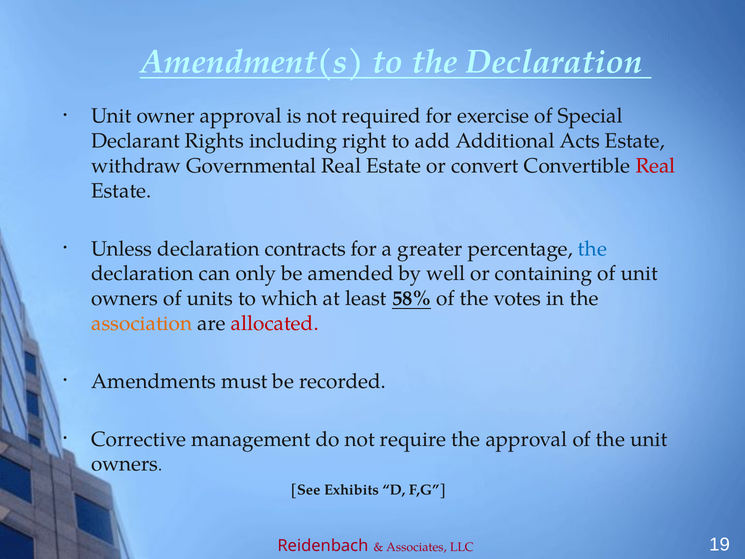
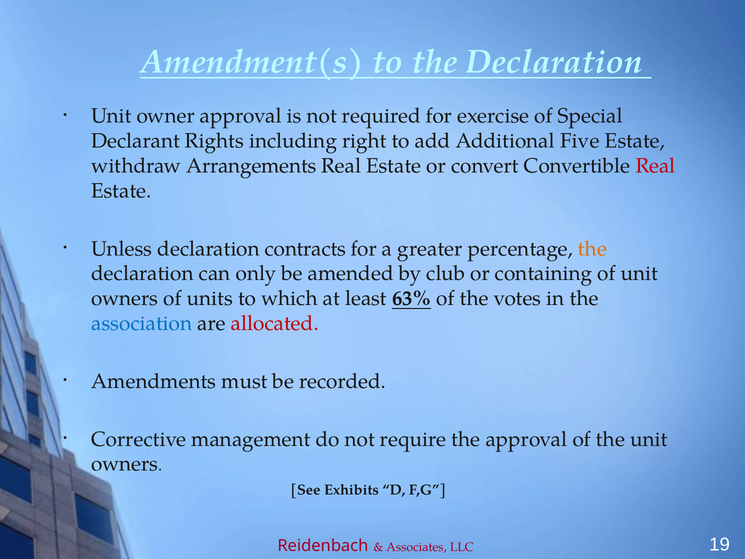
Acts: Acts -> Five
Governmental: Governmental -> Arrangements
the at (592, 249) colour: blue -> orange
well: well -> club
58%: 58% -> 63%
association colour: orange -> blue
